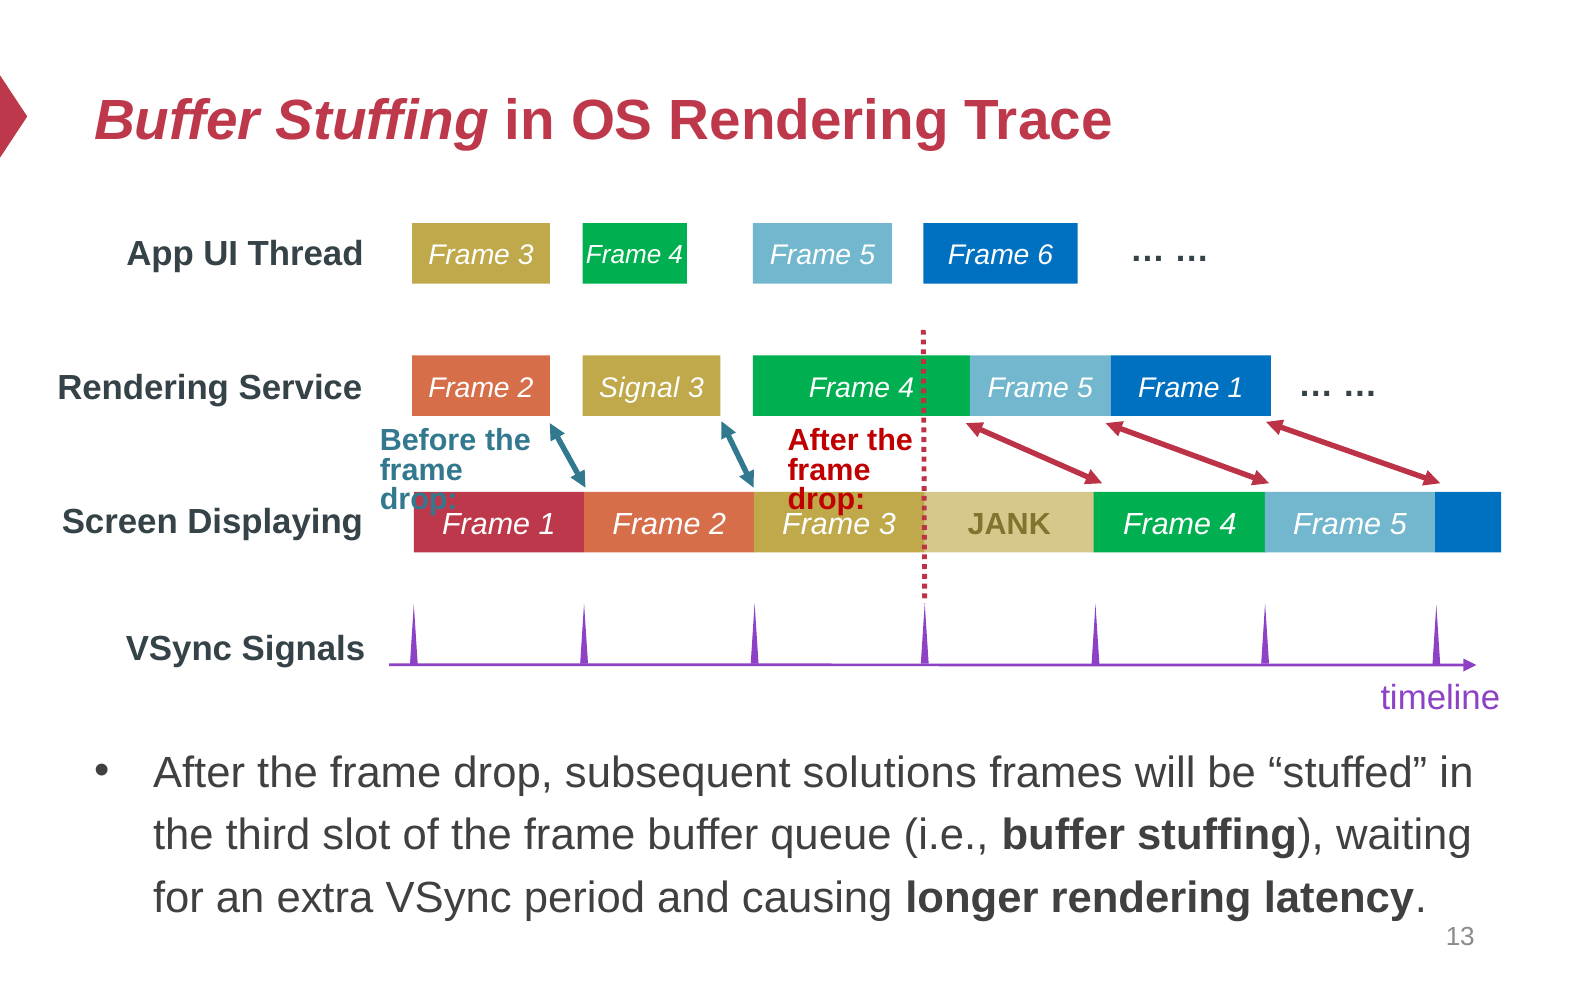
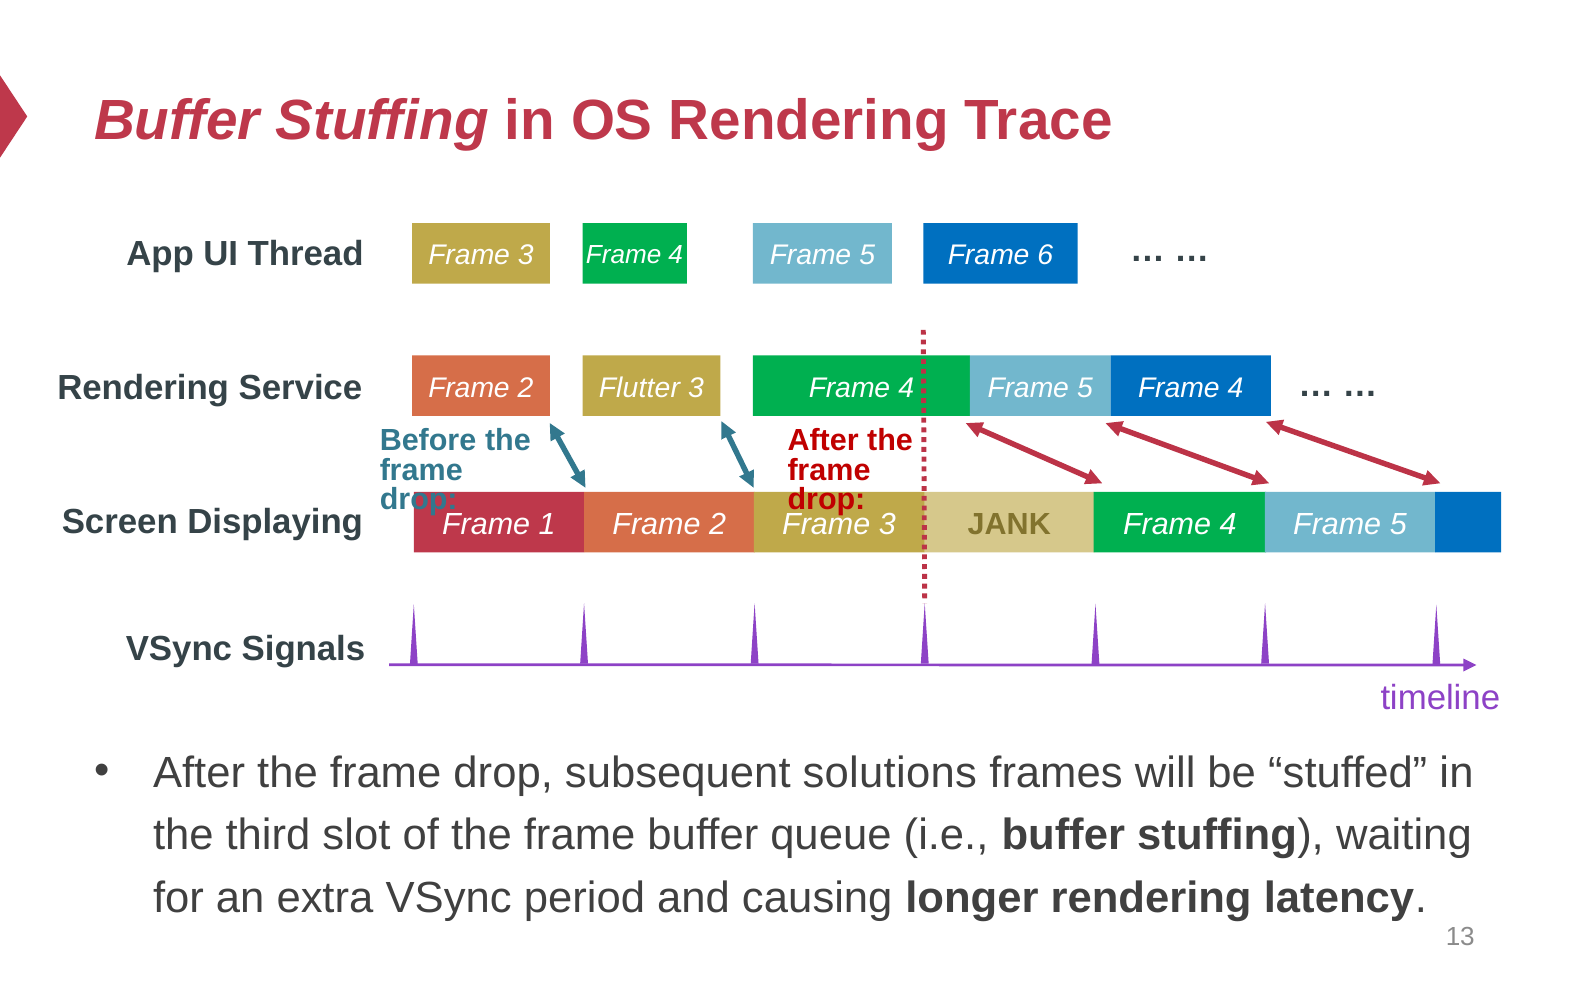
Signal: Signal -> Flutter
5 Frame 1: 1 -> 4
